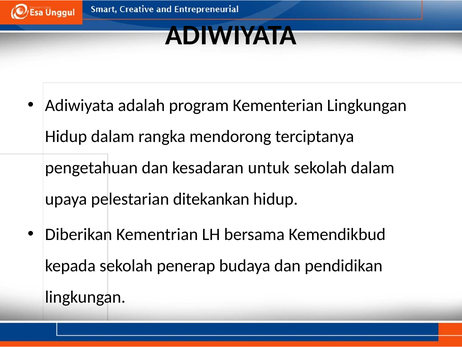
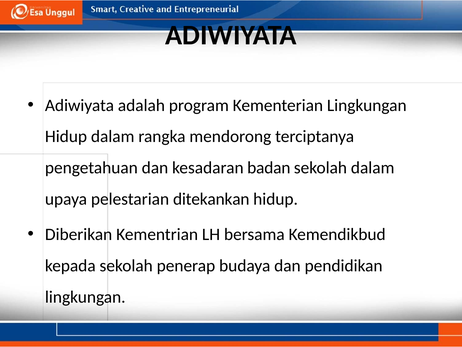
untuk: untuk -> badan
